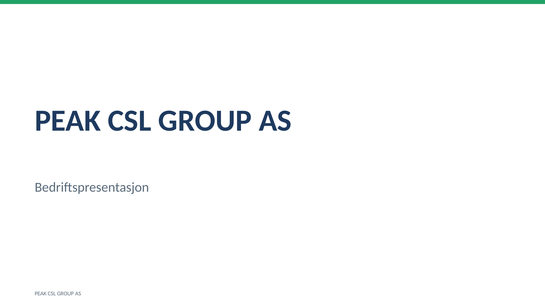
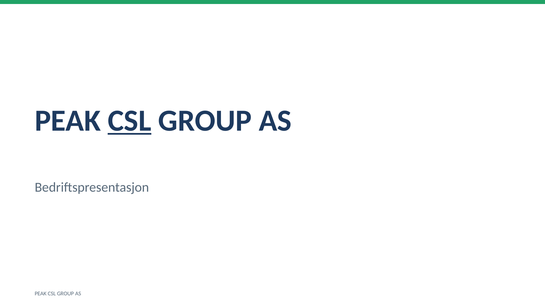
CSL at (130, 121) underline: none -> present
